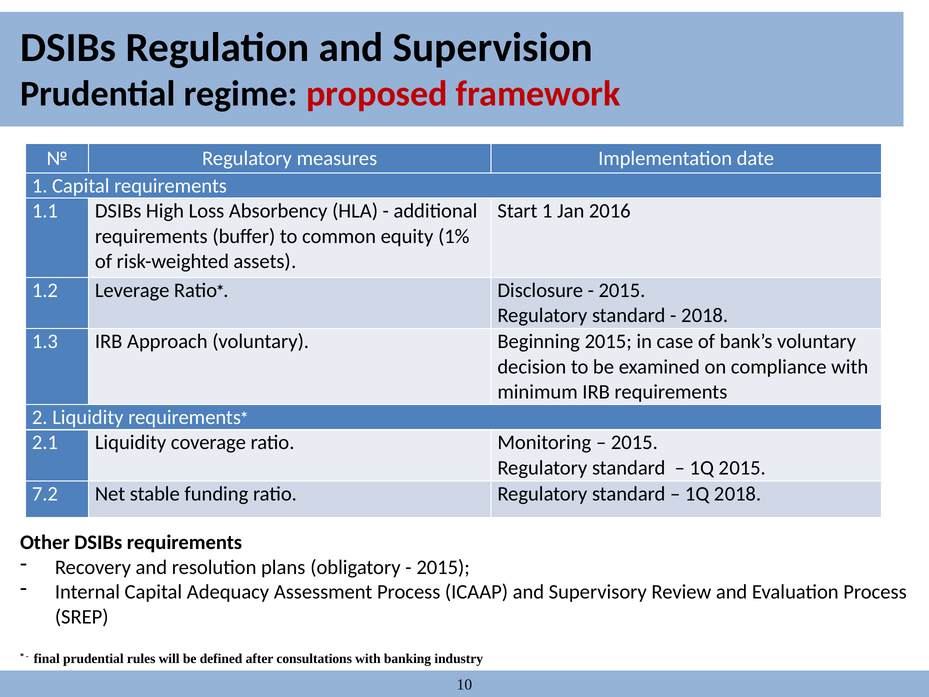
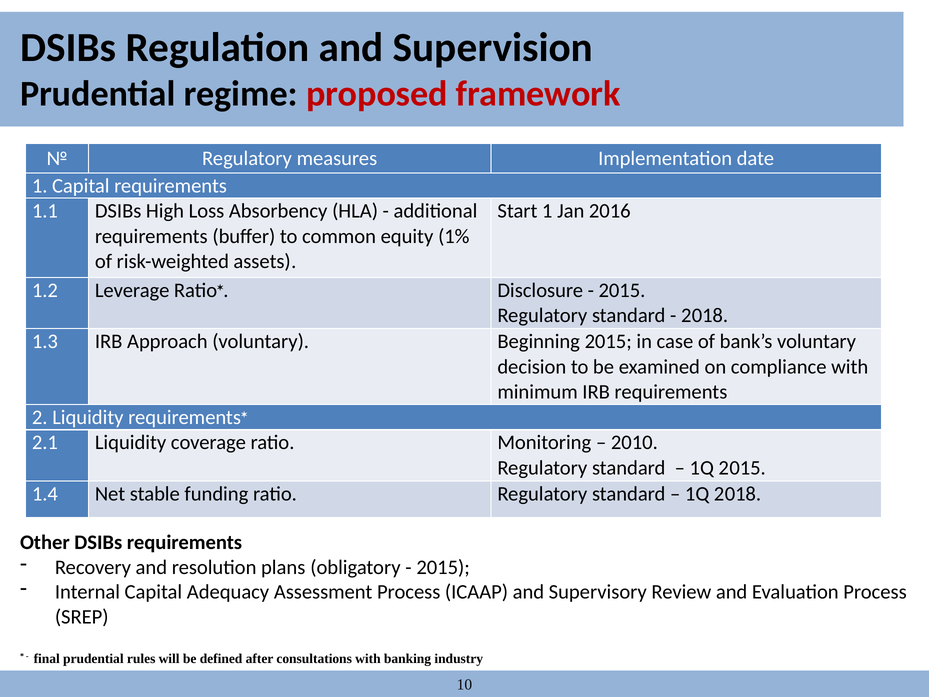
2015 at (634, 442): 2015 -> 2010
7.2: 7.2 -> 1.4
